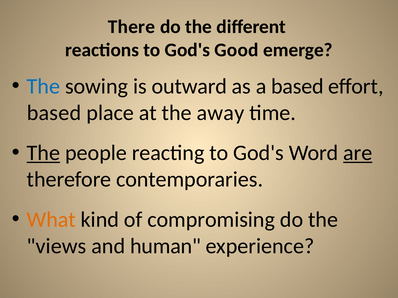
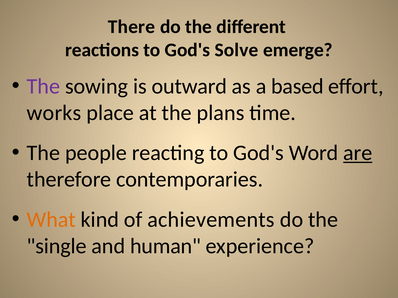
Good: Good -> Solve
The at (43, 86) colour: blue -> purple
based at (54, 113): based -> works
away: away -> plans
The at (43, 153) underline: present -> none
compromising: compromising -> achievements
views: views -> single
